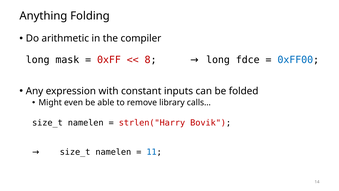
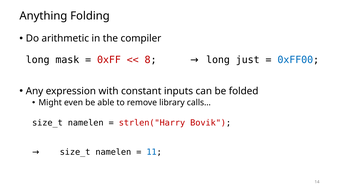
fdce: fdce -> just
